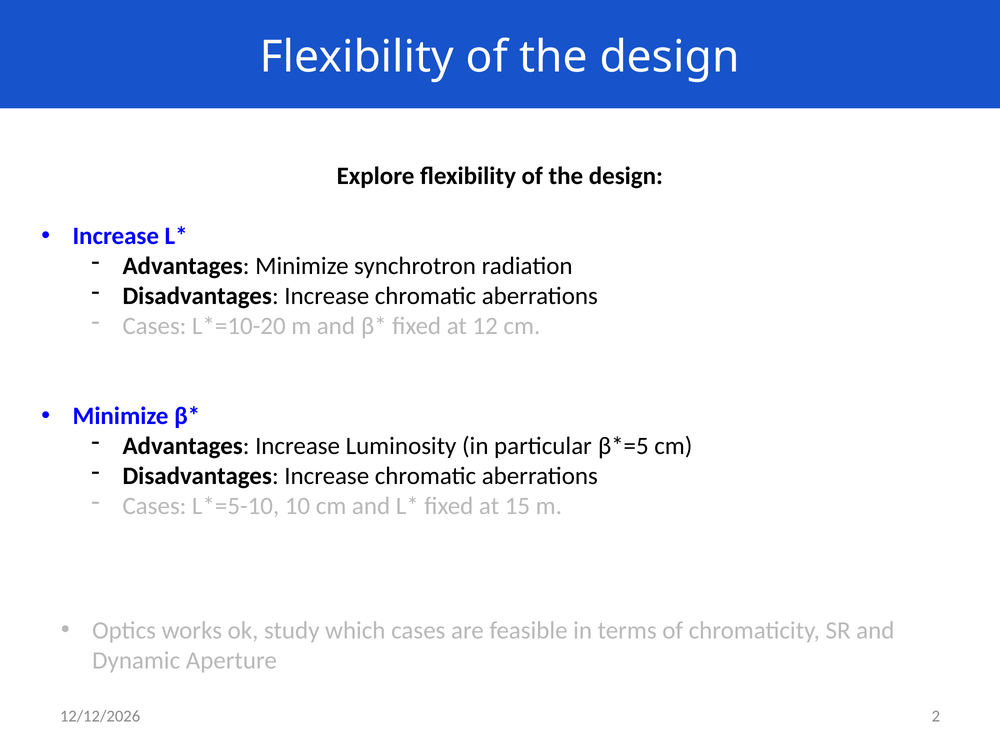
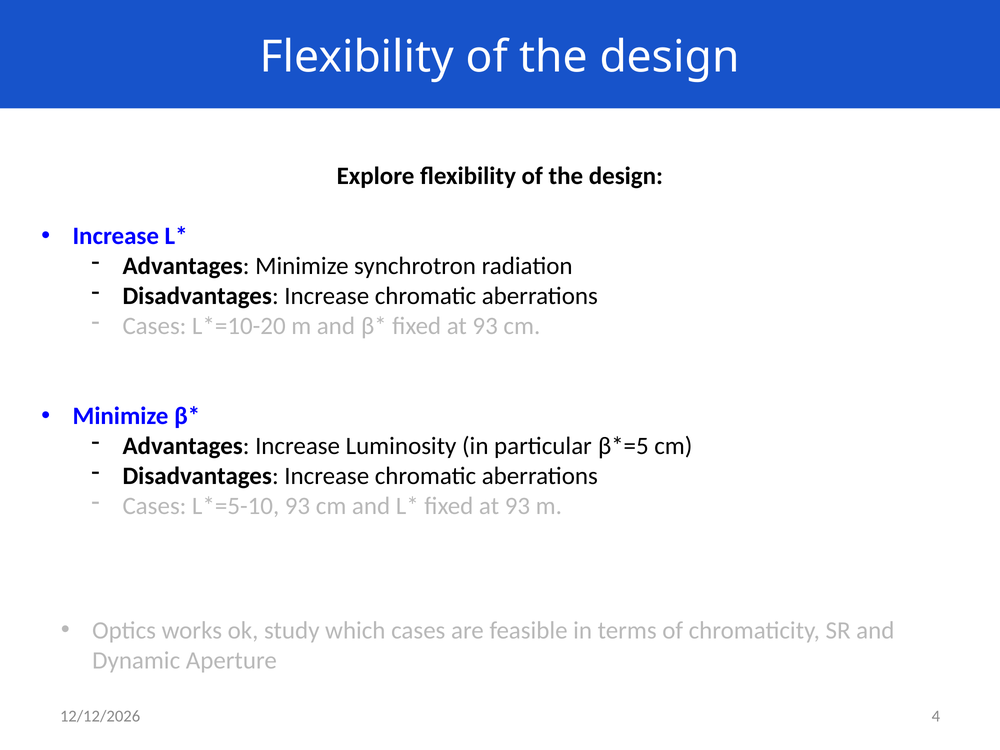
12 at (485, 326): 12 -> 93
10 at (297, 506): 10 -> 93
15 at (517, 506): 15 -> 93
2: 2 -> 4
